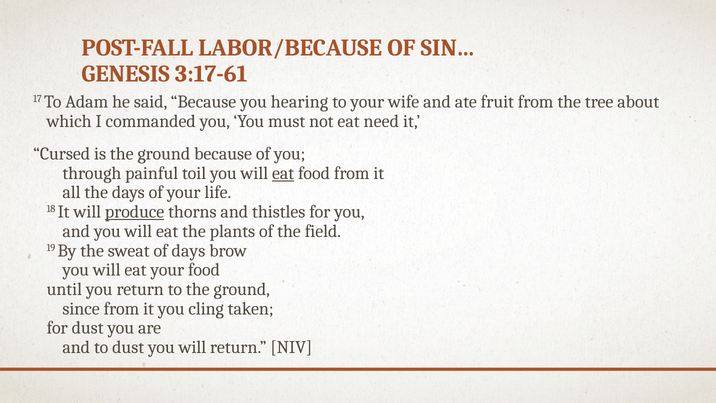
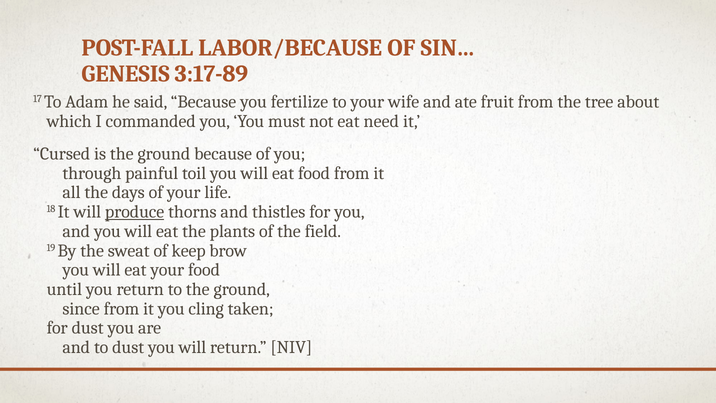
3:17-61: 3:17-61 -> 3:17-89
hearing: hearing -> fertilize
eat at (283, 173) underline: present -> none
of days: days -> keep
